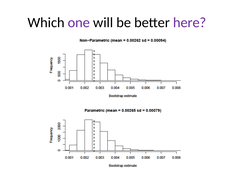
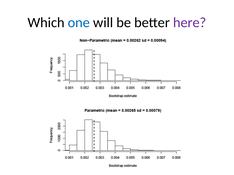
one colour: purple -> blue
